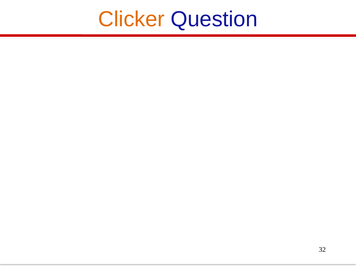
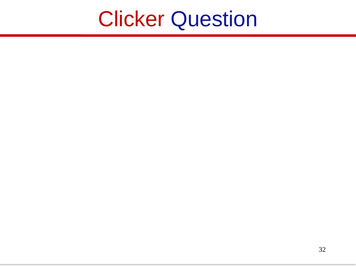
Clicker colour: orange -> red
